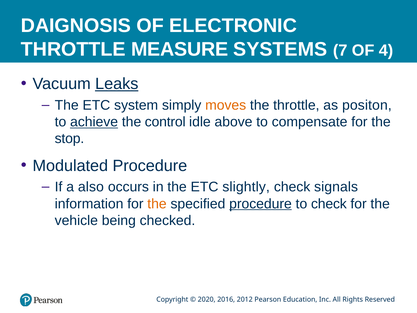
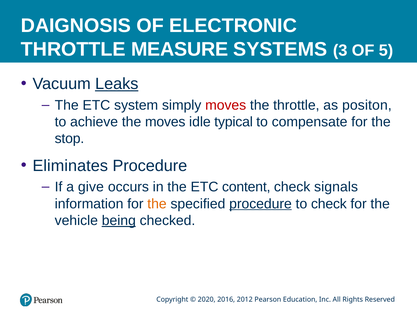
7: 7 -> 3
4: 4 -> 5
moves at (226, 105) colour: orange -> red
achieve underline: present -> none
the control: control -> moves
above: above -> typical
Modulated: Modulated -> Eliminates
also: also -> give
slightly: slightly -> content
being underline: none -> present
